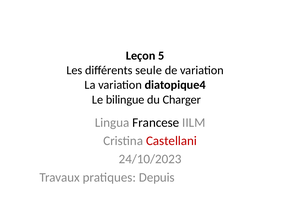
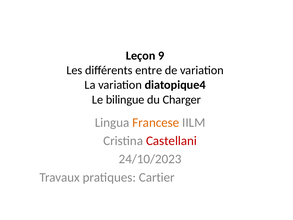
5: 5 -> 9
seule: seule -> entre
Francese colour: black -> orange
Depuis: Depuis -> Cartier
